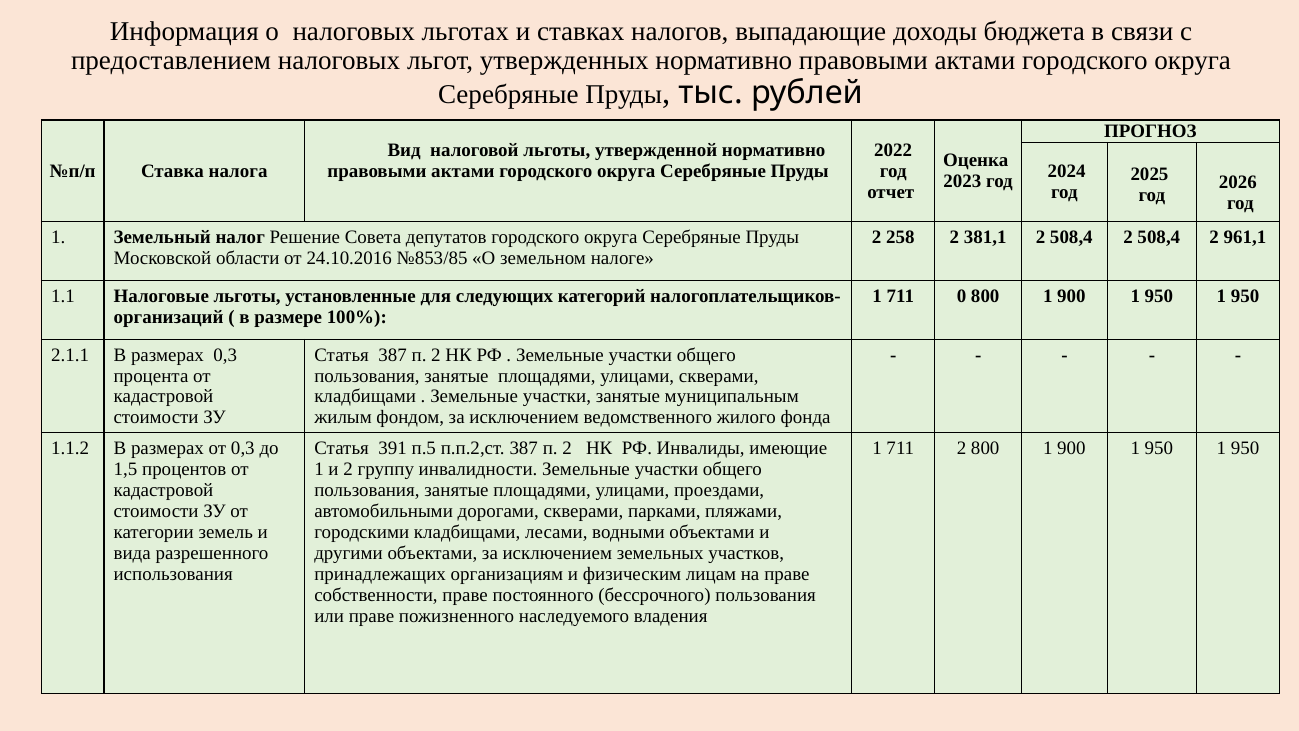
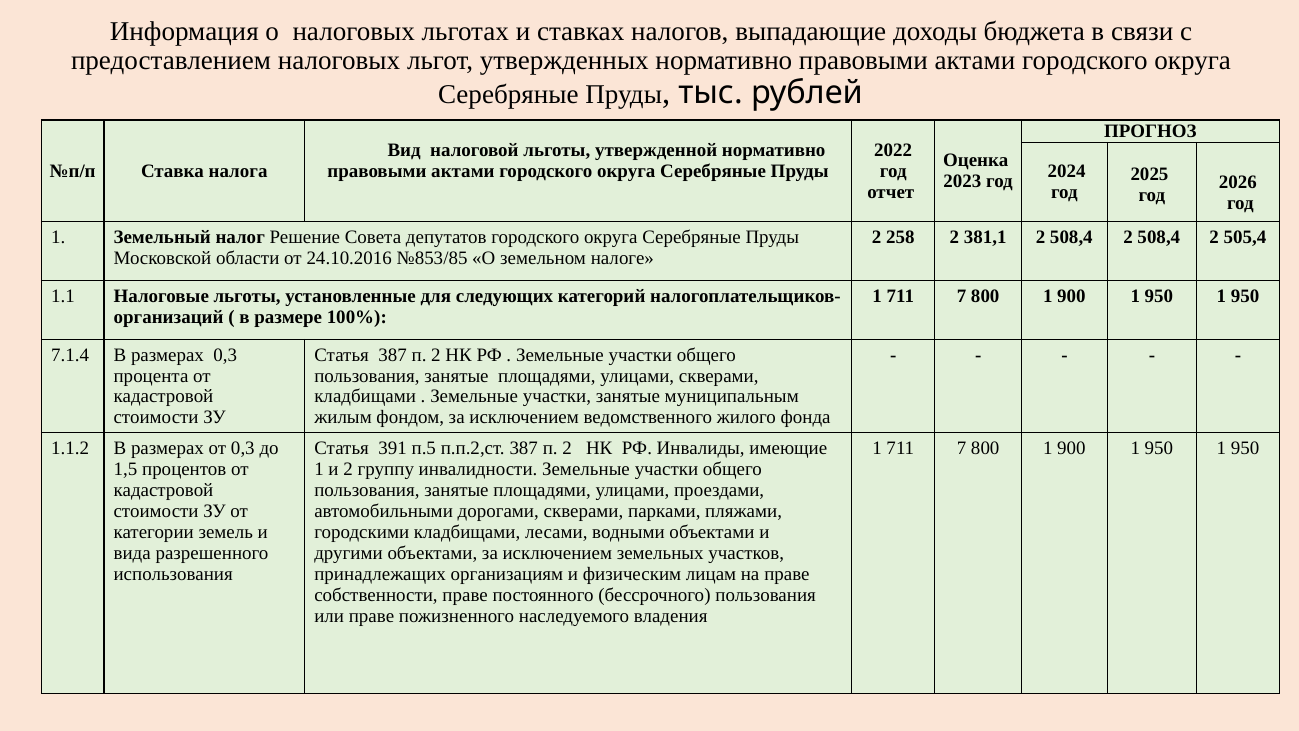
961,1: 961,1 -> 505,4
0 at (962, 296): 0 -> 7
2.1.1: 2.1.1 -> 7.1.4
2 at (962, 448): 2 -> 7
